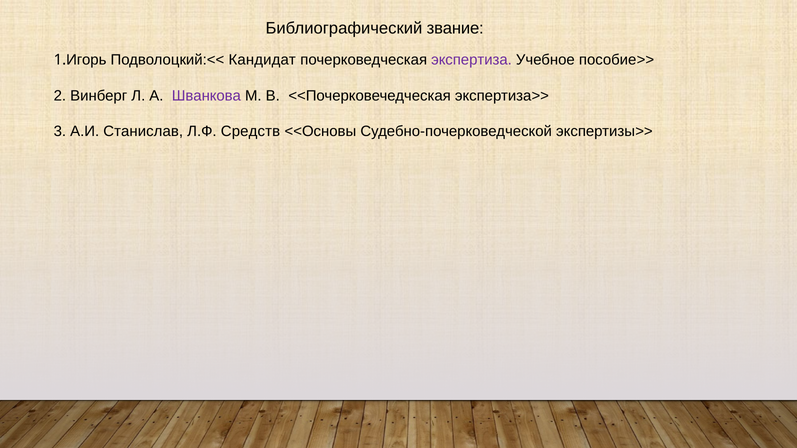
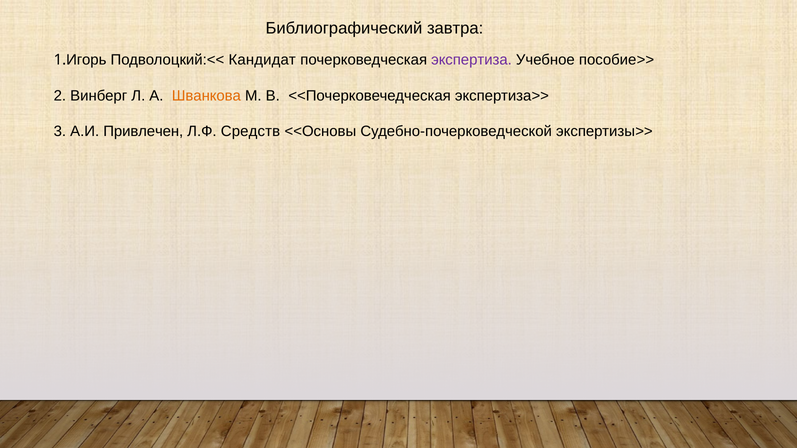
звание: звание -> завтра
Шванкова colour: purple -> orange
Станислав: Станислав -> Привлечен
